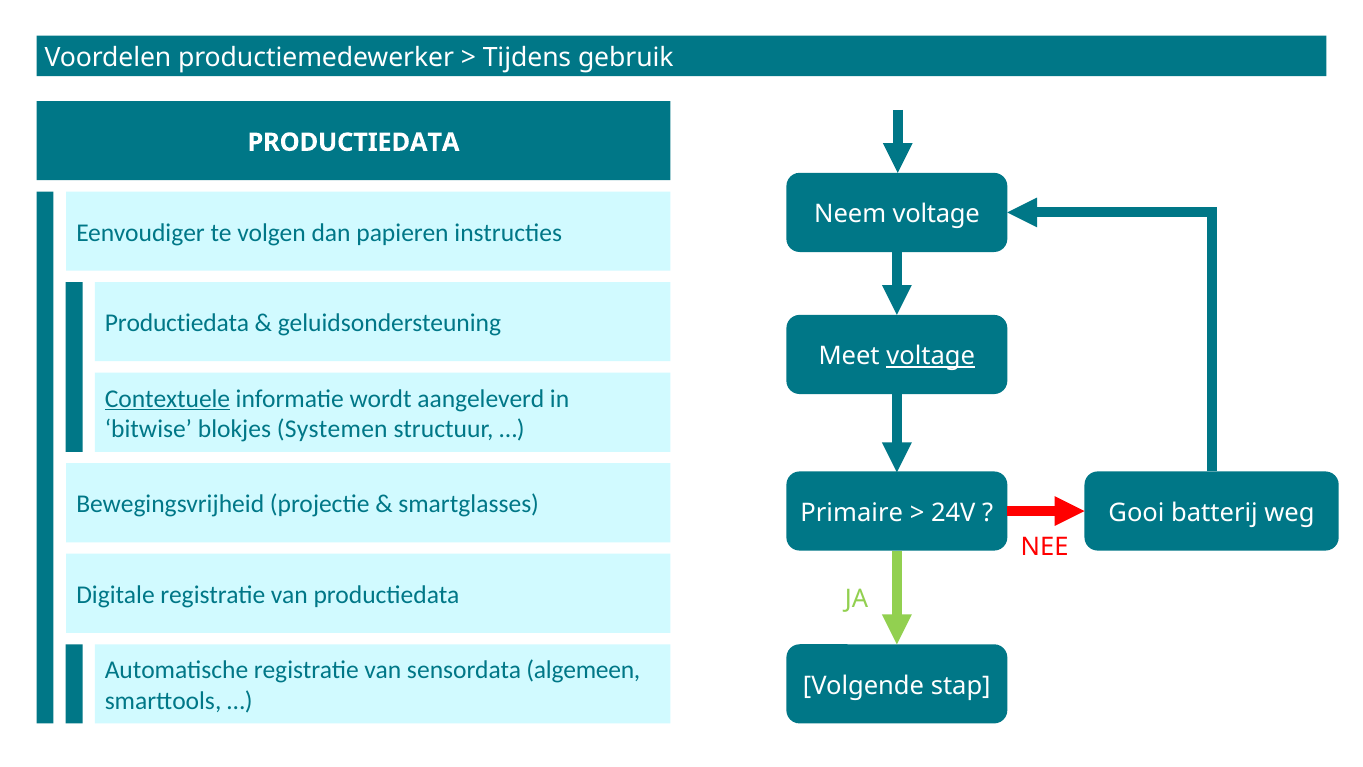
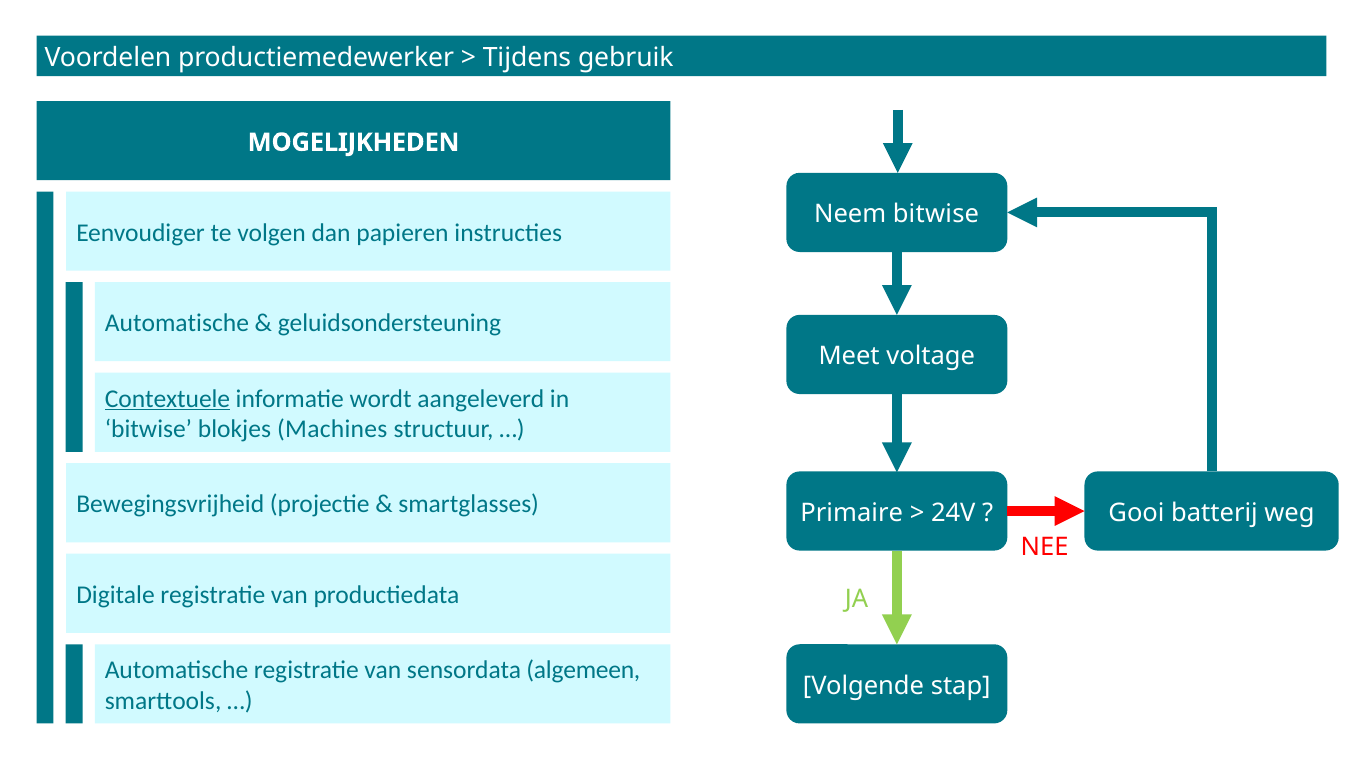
PRODUCTIEDATA at (353, 142): PRODUCTIEDATA -> MOGELIJKHEDEN
Neem voltage: voltage -> bitwise
Productiedata at (177, 323): Productiedata -> Automatische
voltage at (931, 356) underline: present -> none
Systemen: Systemen -> Machines
